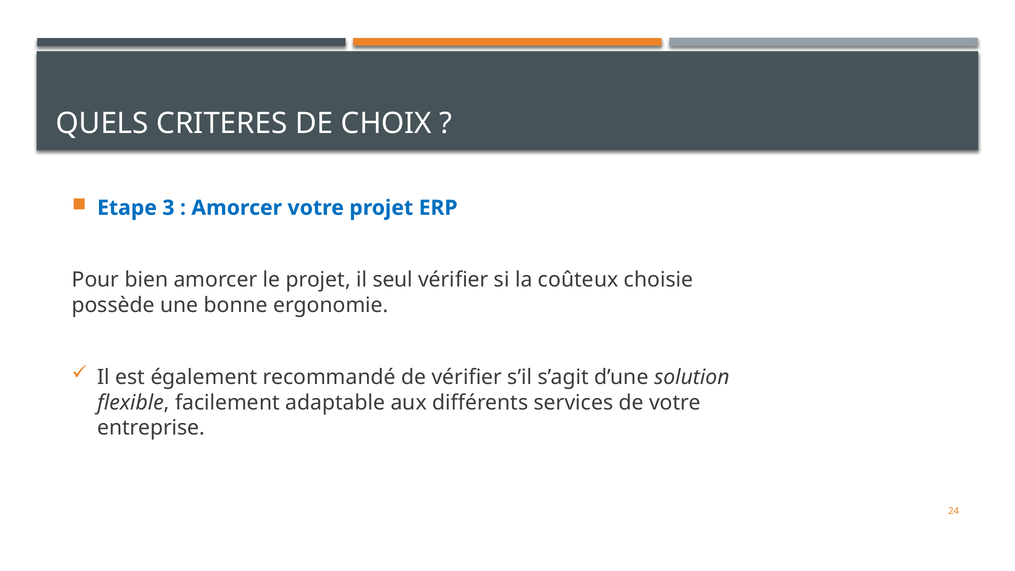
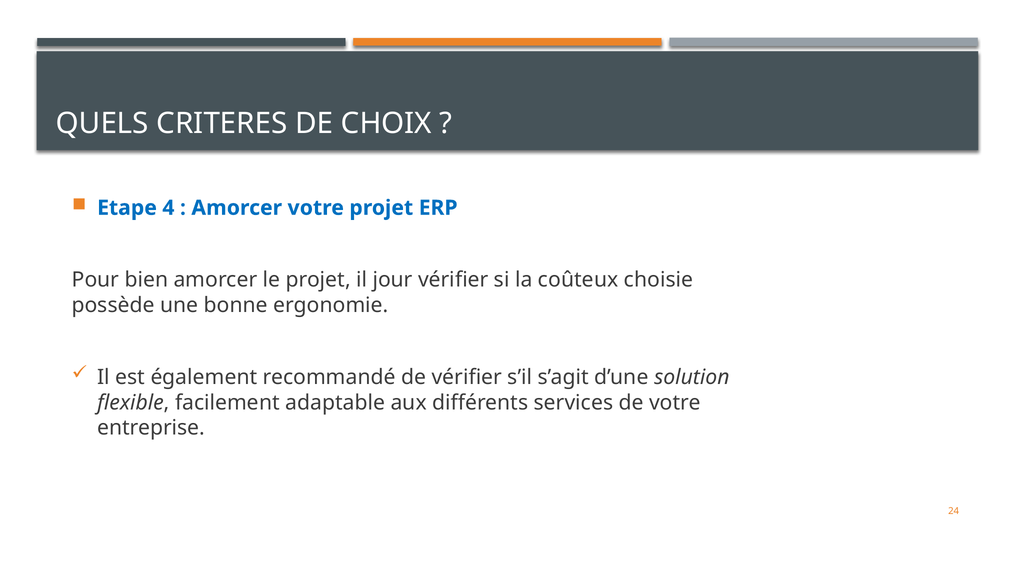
3: 3 -> 4
seul: seul -> jour
